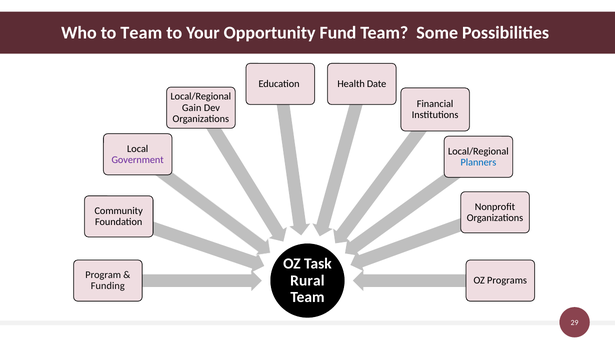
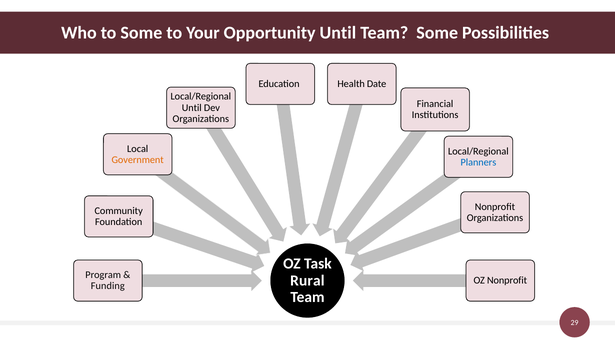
to Team: Team -> Some
Opportunity Fund: Fund -> Until
Gain at (192, 108): Gain -> Until
Government colour: purple -> orange
OZ Programs: Programs -> Nonprofit
